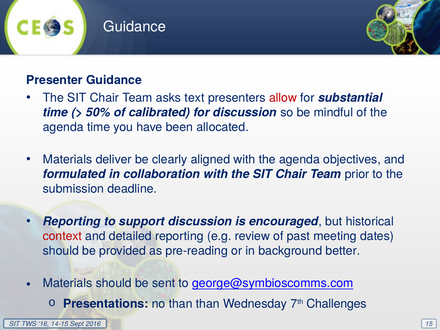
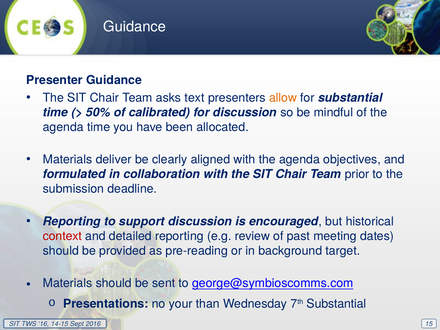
allow colour: red -> orange
better: better -> target
no than: than -> your
7th Challenges: Challenges -> Substantial
